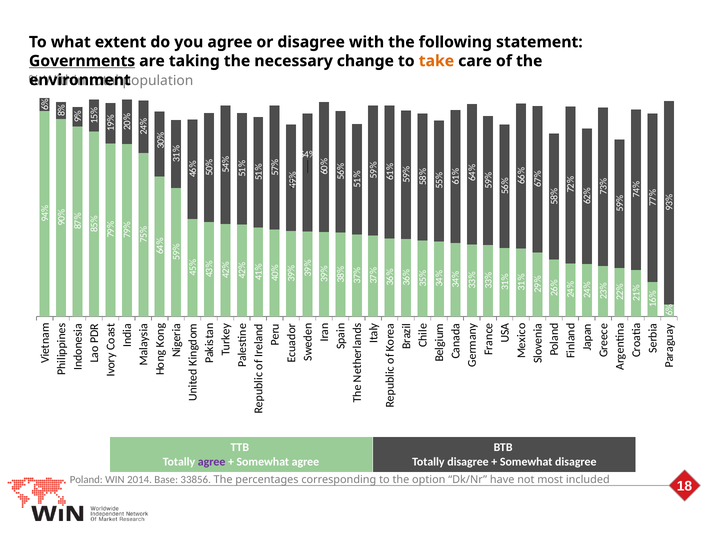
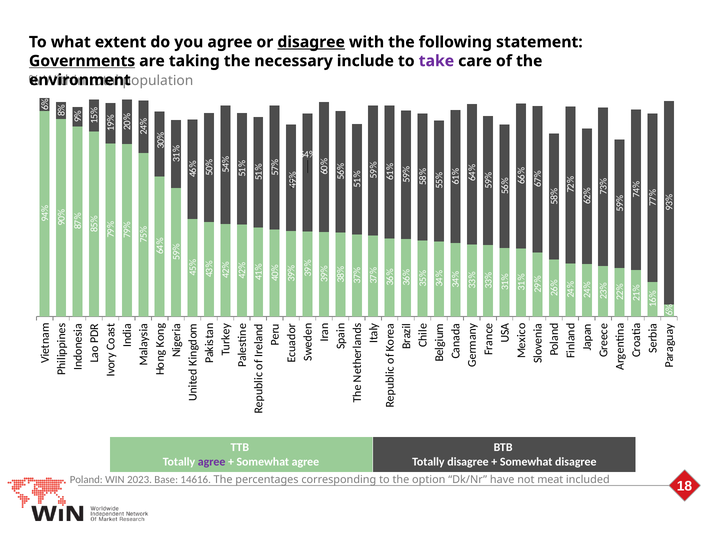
disagree at (311, 42) underline: none -> present
change: change -> include
take colour: orange -> purple
2014: 2014 -> 2023
33856: 33856 -> 14616
most: most -> meat
